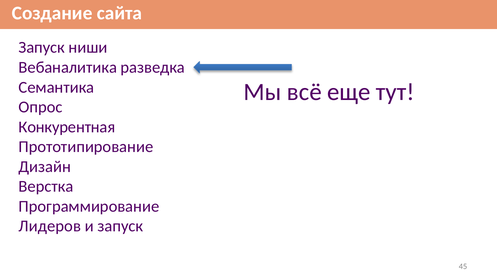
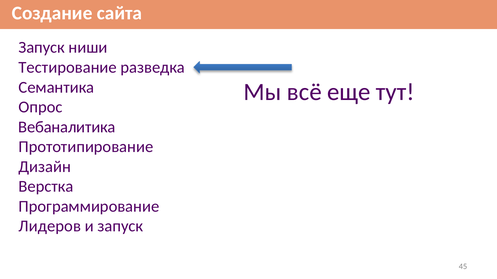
Вебаналитика: Вебаналитика -> Тестирование
Конкурентная: Конкурентная -> Вебаналитика
